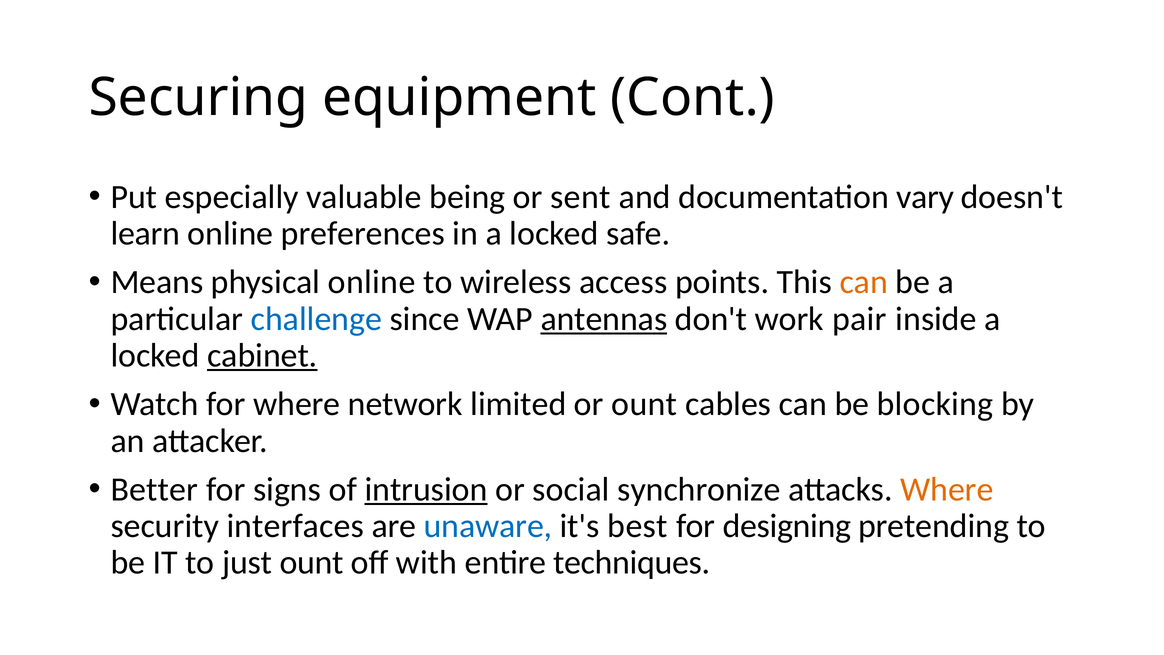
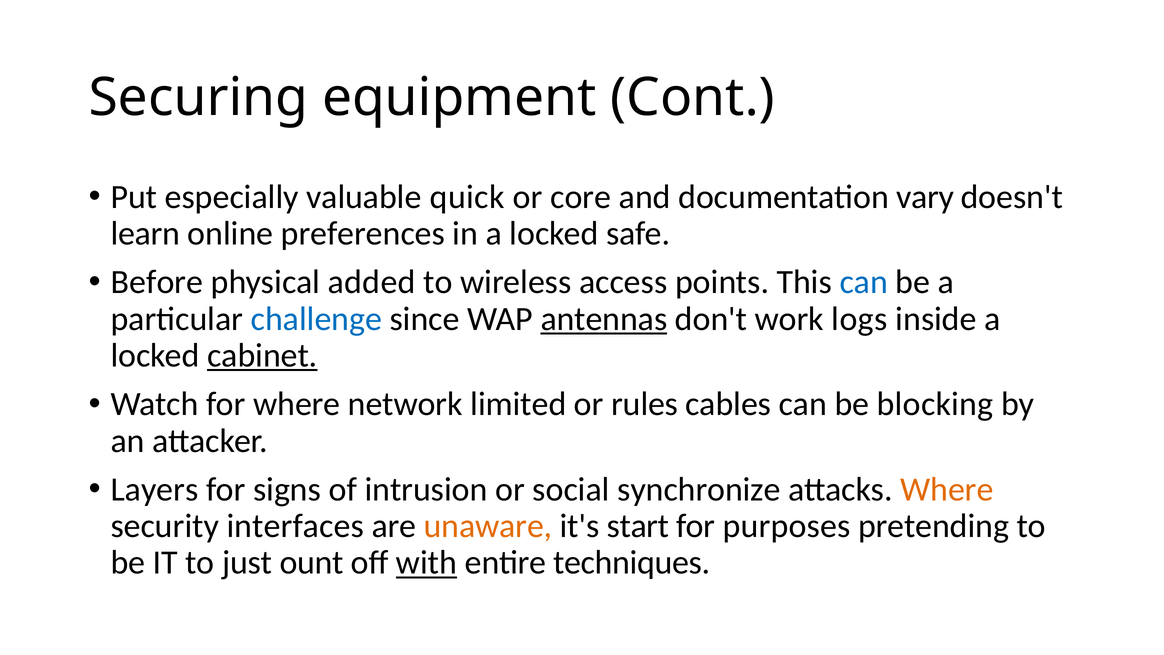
being: being -> quick
sent: sent -> core
Means: Means -> Before
physical online: online -> added
can at (864, 282) colour: orange -> blue
pair: pair -> logs
or ount: ount -> rules
Better: Better -> Layers
intrusion underline: present -> none
unaware colour: blue -> orange
best: best -> start
designing: designing -> purposes
with underline: none -> present
